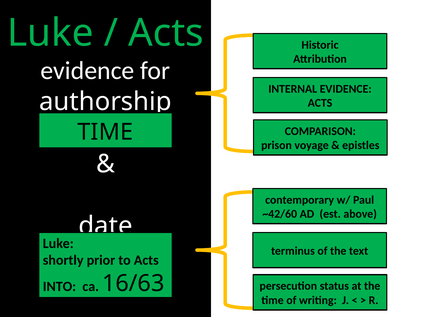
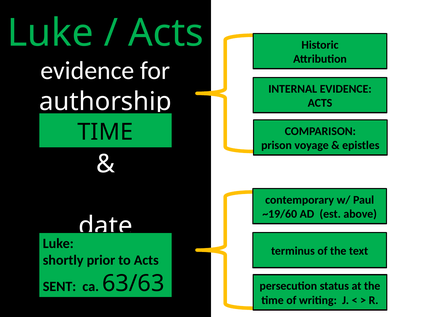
~42/60: ~42/60 -> ~19/60
INTO: INTO -> SENT
16/63: 16/63 -> 63/63
